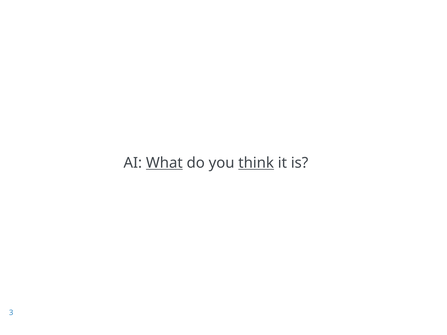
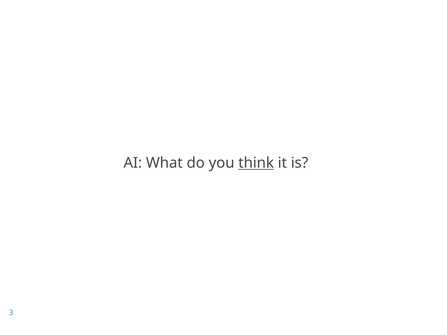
What underline: present -> none
